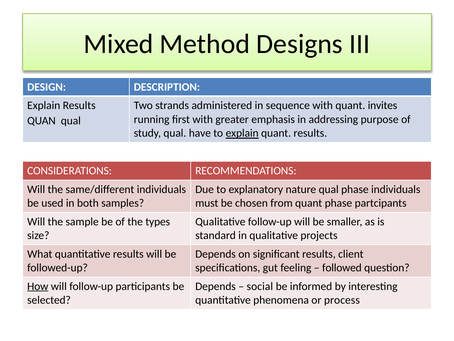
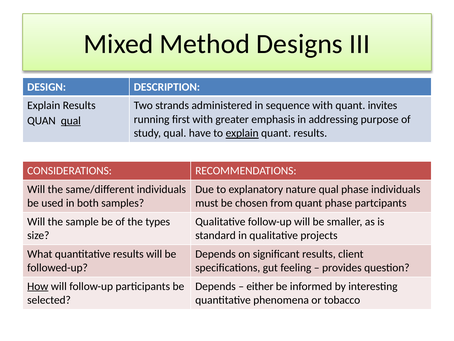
qual at (71, 120) underline: none -> present
followed: followed -> provides
social: social -> either
process: process -> tobacco
